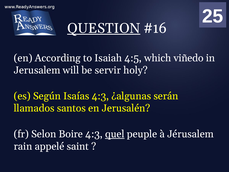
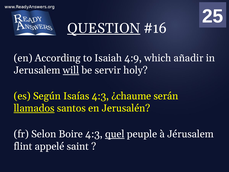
4:5: 4:5 -> 4:9
viñedo: viñedo -> añadir
will underline: none -> present
¿algunas: ¿algunas -> ¿chaume
llamados underline: none -> present
rain: rain -> flint
